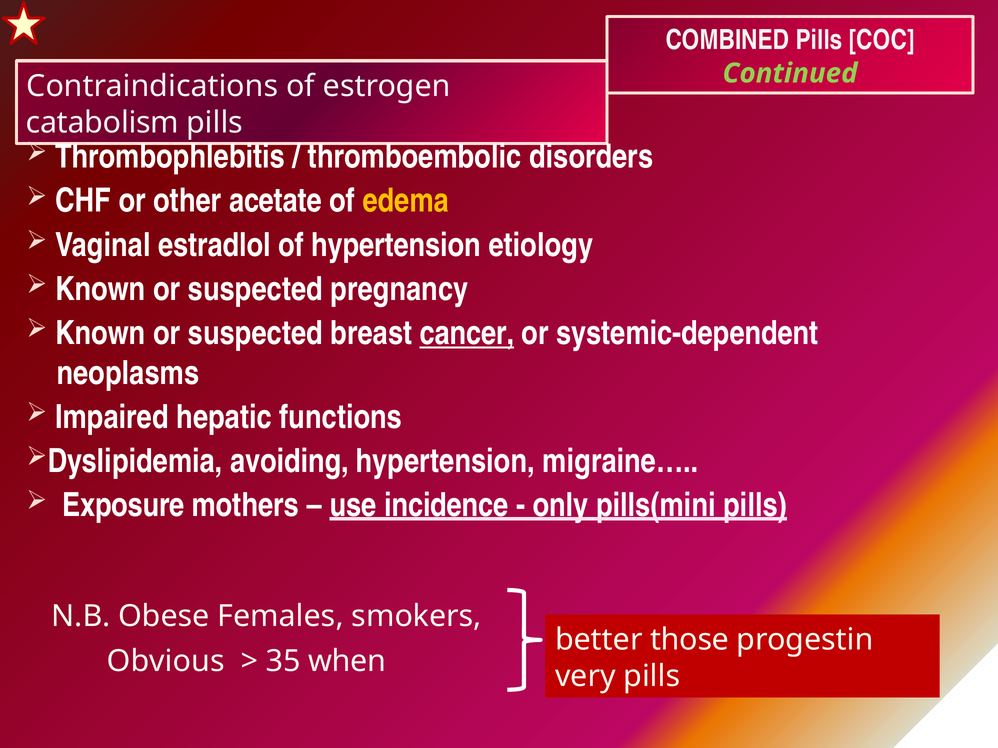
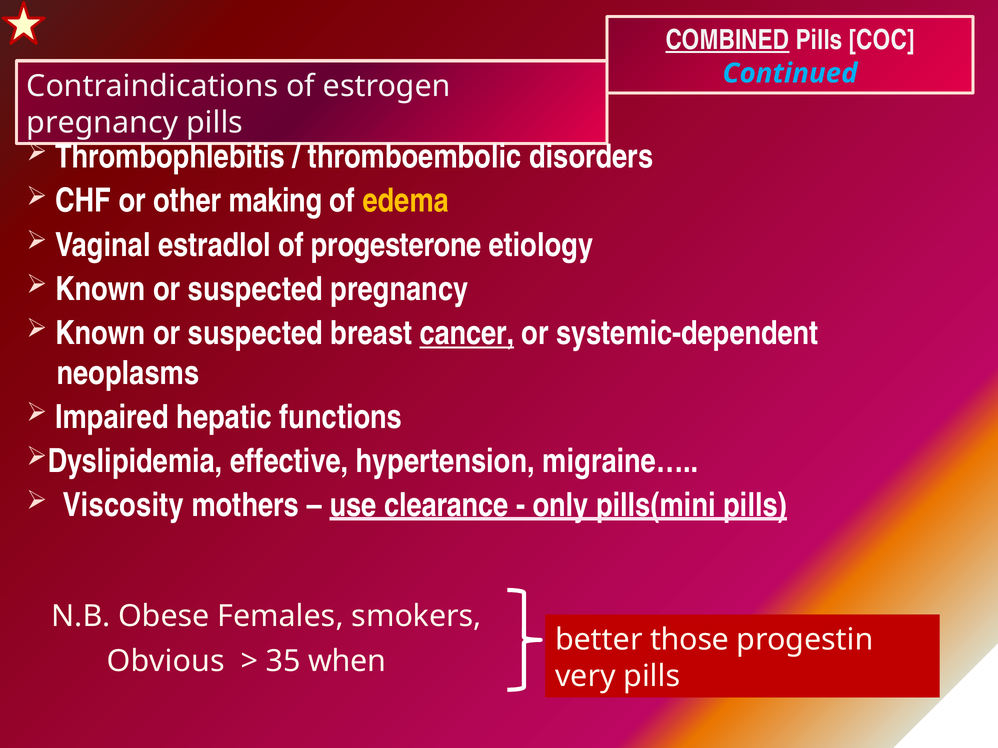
COMBINED underline: none -> present
Continued colour: light green -> light blue
catabolism at (102, 123): catabolism -> pregnancy
acetate: acetate -> making
of hypertension: hypertension -> progesterone
avoiding: avoiding -> effective
Exposure: Exposure -> Viscosity
incidence: incidence -> clearance
